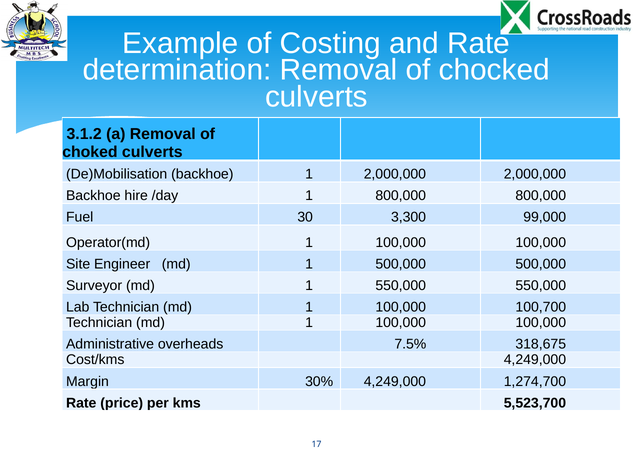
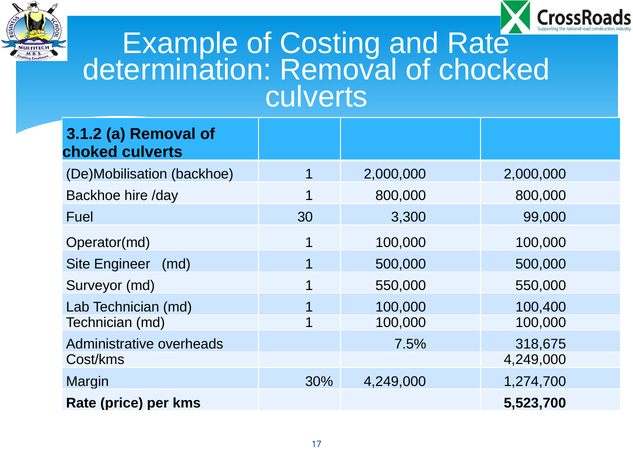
100,700: 100,700 -> 100,400
